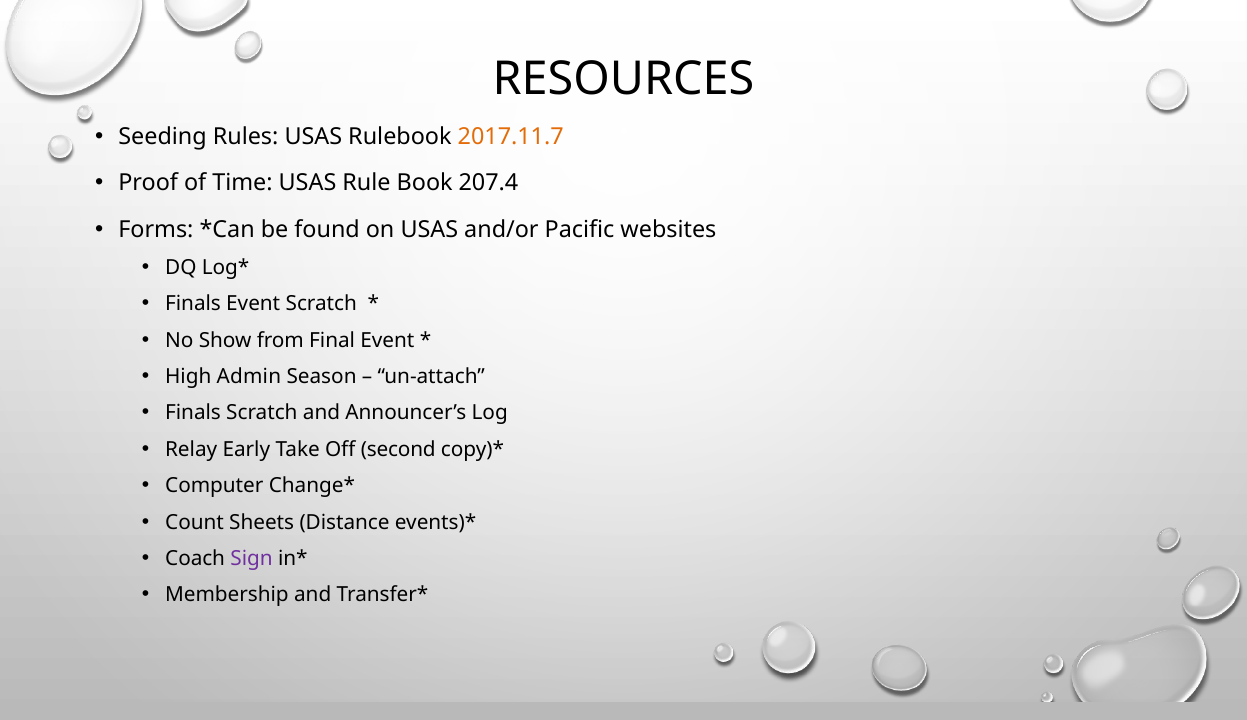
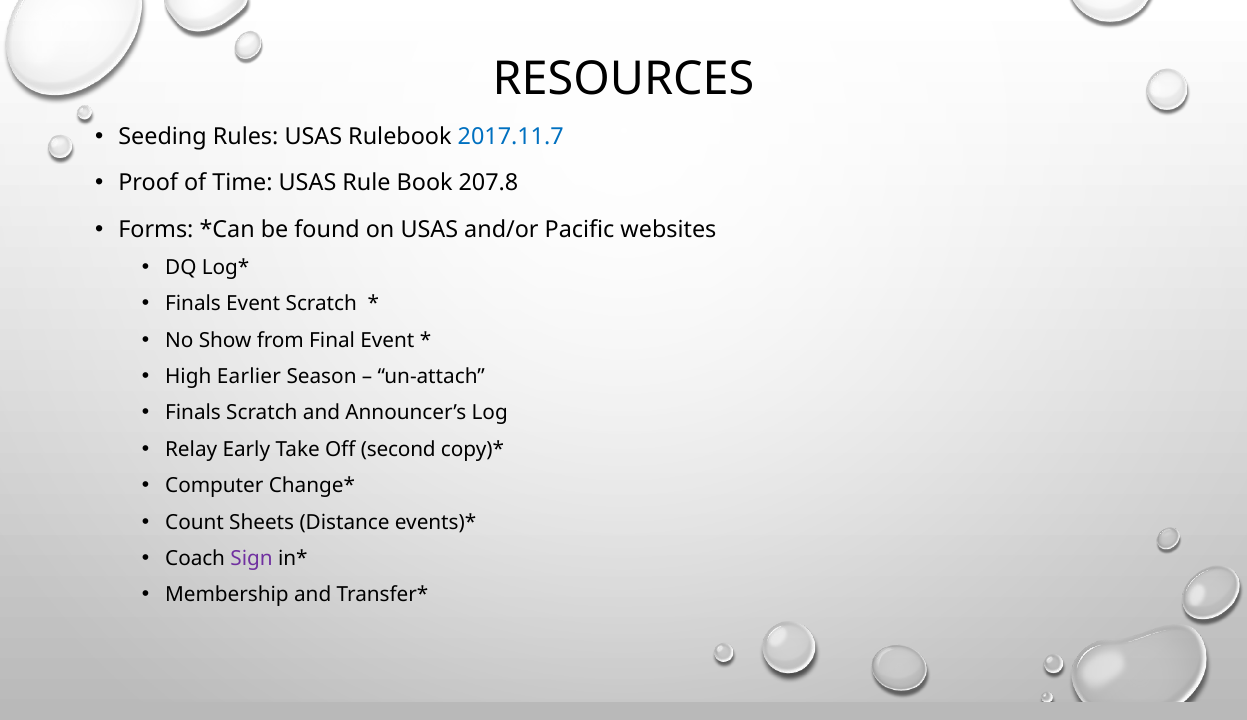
2017.11.7 colour: orange -> blue
207.4: 207.4 -> 207.8
Admin: Admin -> Earlier
